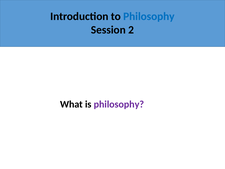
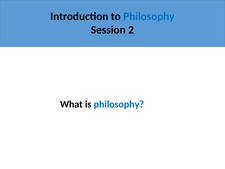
philosophy at (119, 104) colour: purple -> blue
